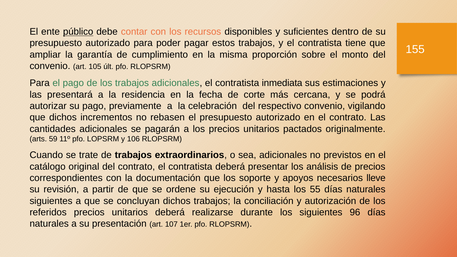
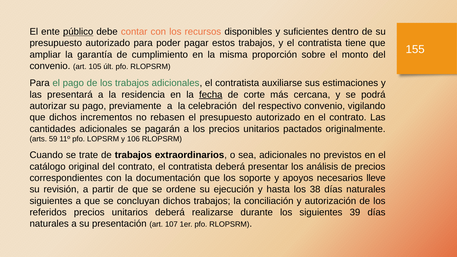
inmediata: inmediata -> auxiliarse
fecha underline: none -> present
55: 55 -> 38
96: 96 -> 39
